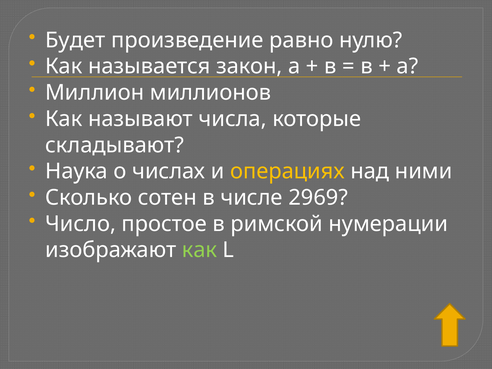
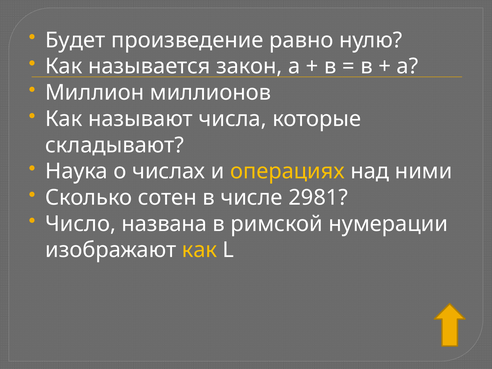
2969: 2969 -> 2981
простое: простое -> названа
как at (200, 250) colour: light green -> yellow
